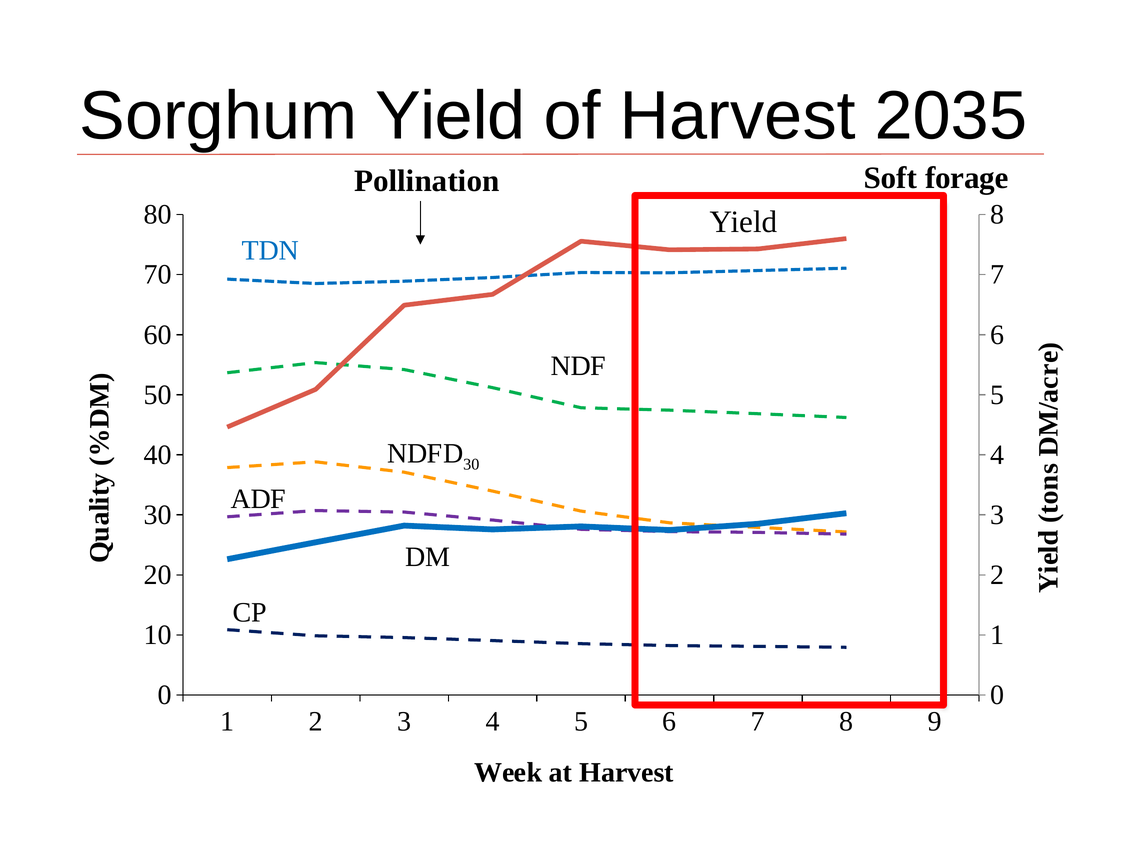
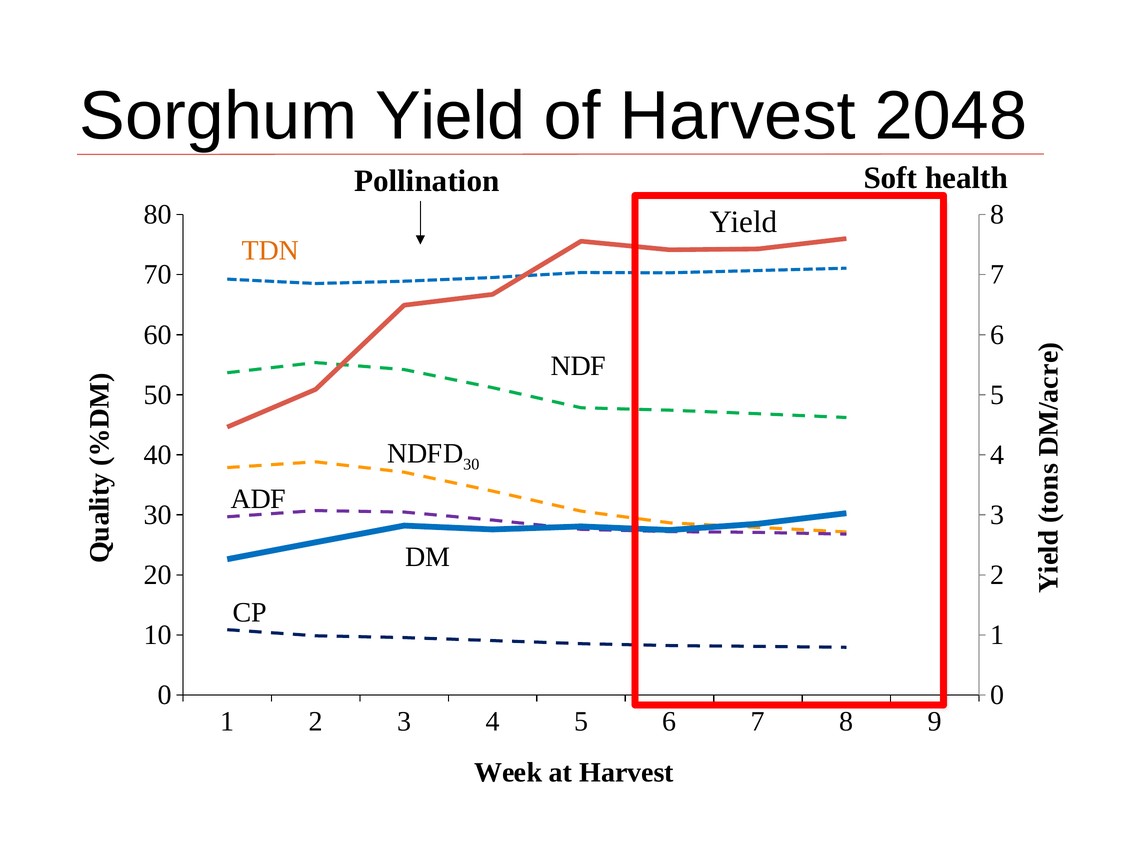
2035: 2035 -> 2048
forage: forage -> health
TDN colour: blue -> orange
